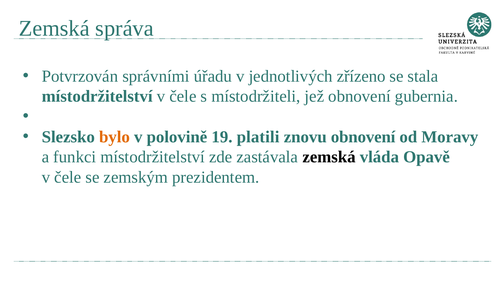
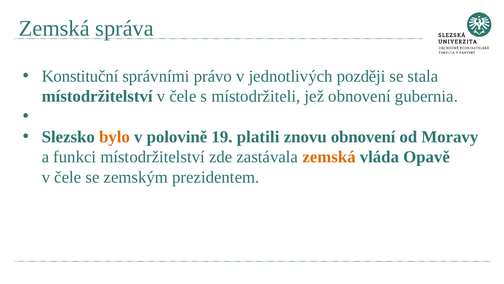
Potvrzován: Potvrzován -> Konstituční
úřadu: úřadu -> právo
zřízeno: zřízeno -> později
zemská at (329, 157) colour: black -> orange
